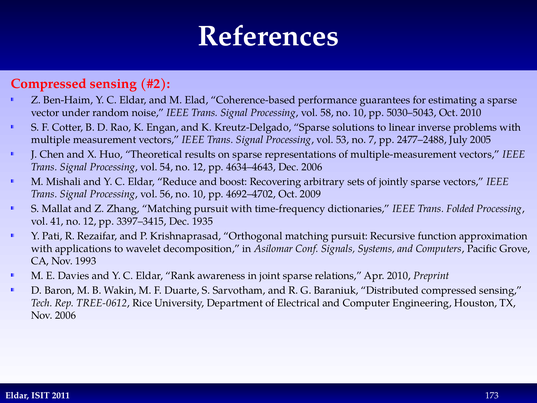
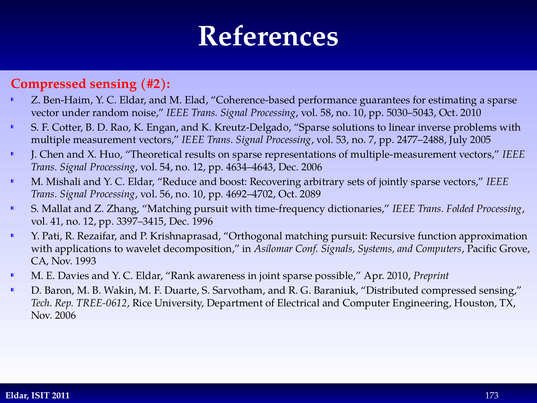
2009: 2009 -> 2089
1935: 1935 -> 1996
relations: relations -> possible
